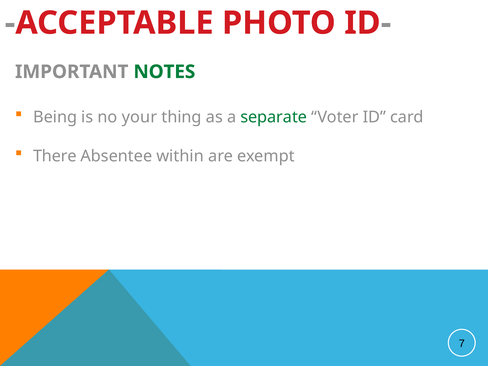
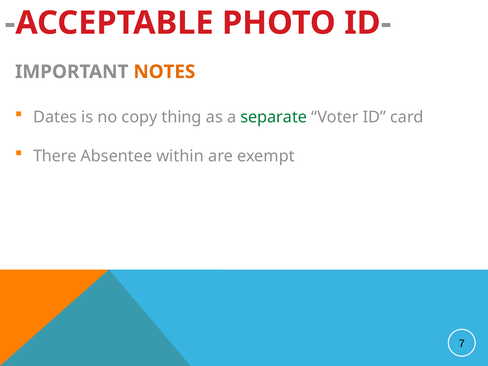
NOTES colour: green -> orange
Being: Being -> Dates
your: your -> copy
